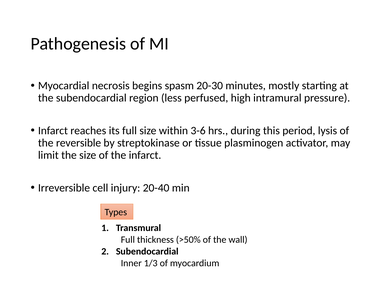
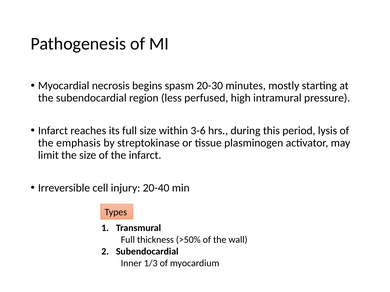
reversible: reversible -> emphasis
